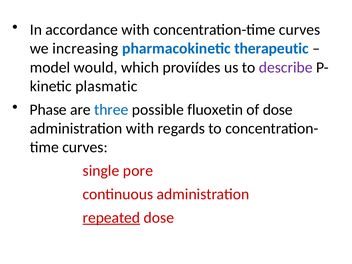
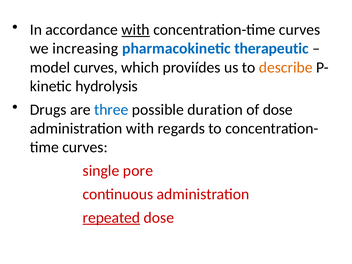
with at (136, 30) underline: none -> present
model would: would -> curves
describe colour: purple -> orange
plasmatic: plasmatic -> hydrolysis
Phase: Phase -> Drugs
fluoxetin: fluoxetin -> duration
